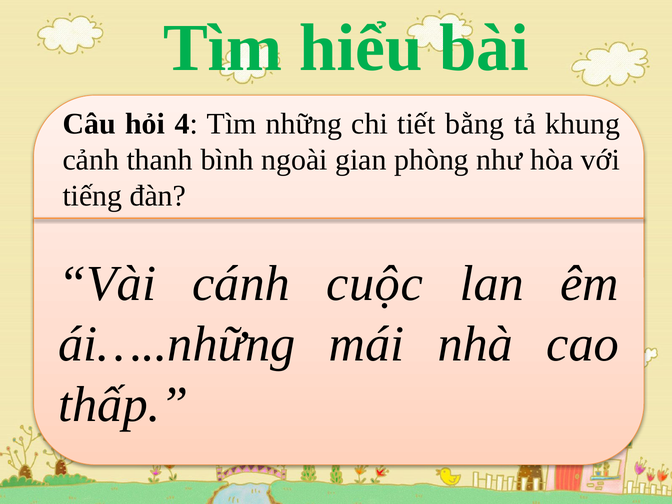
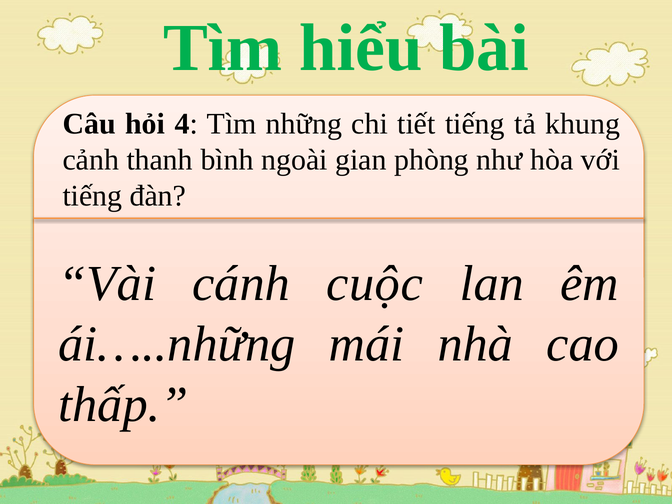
tiết bằng: bằng -> tiếng
